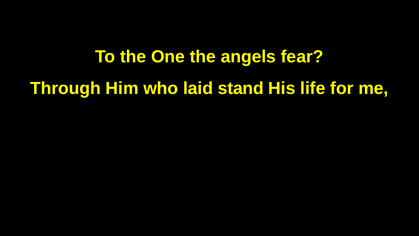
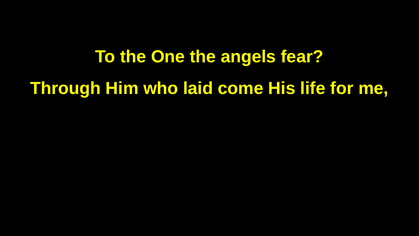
stand: stand -> come
